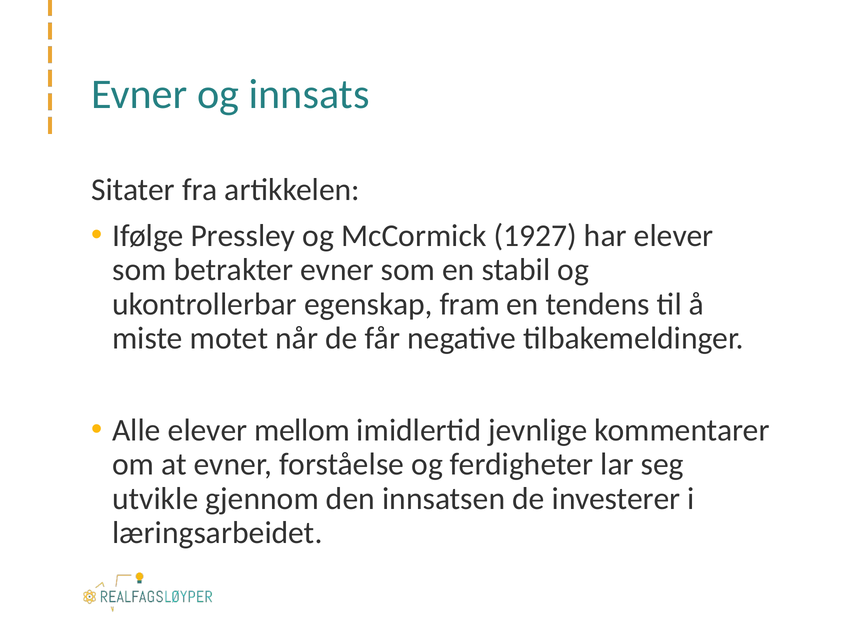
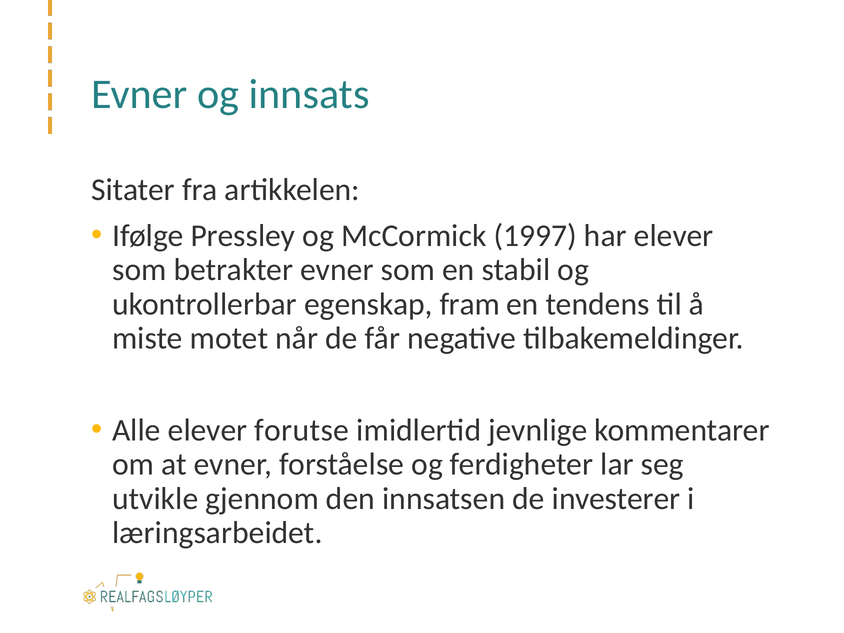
1927: 1927 -> 1997
mellom: mellom -> forutse
